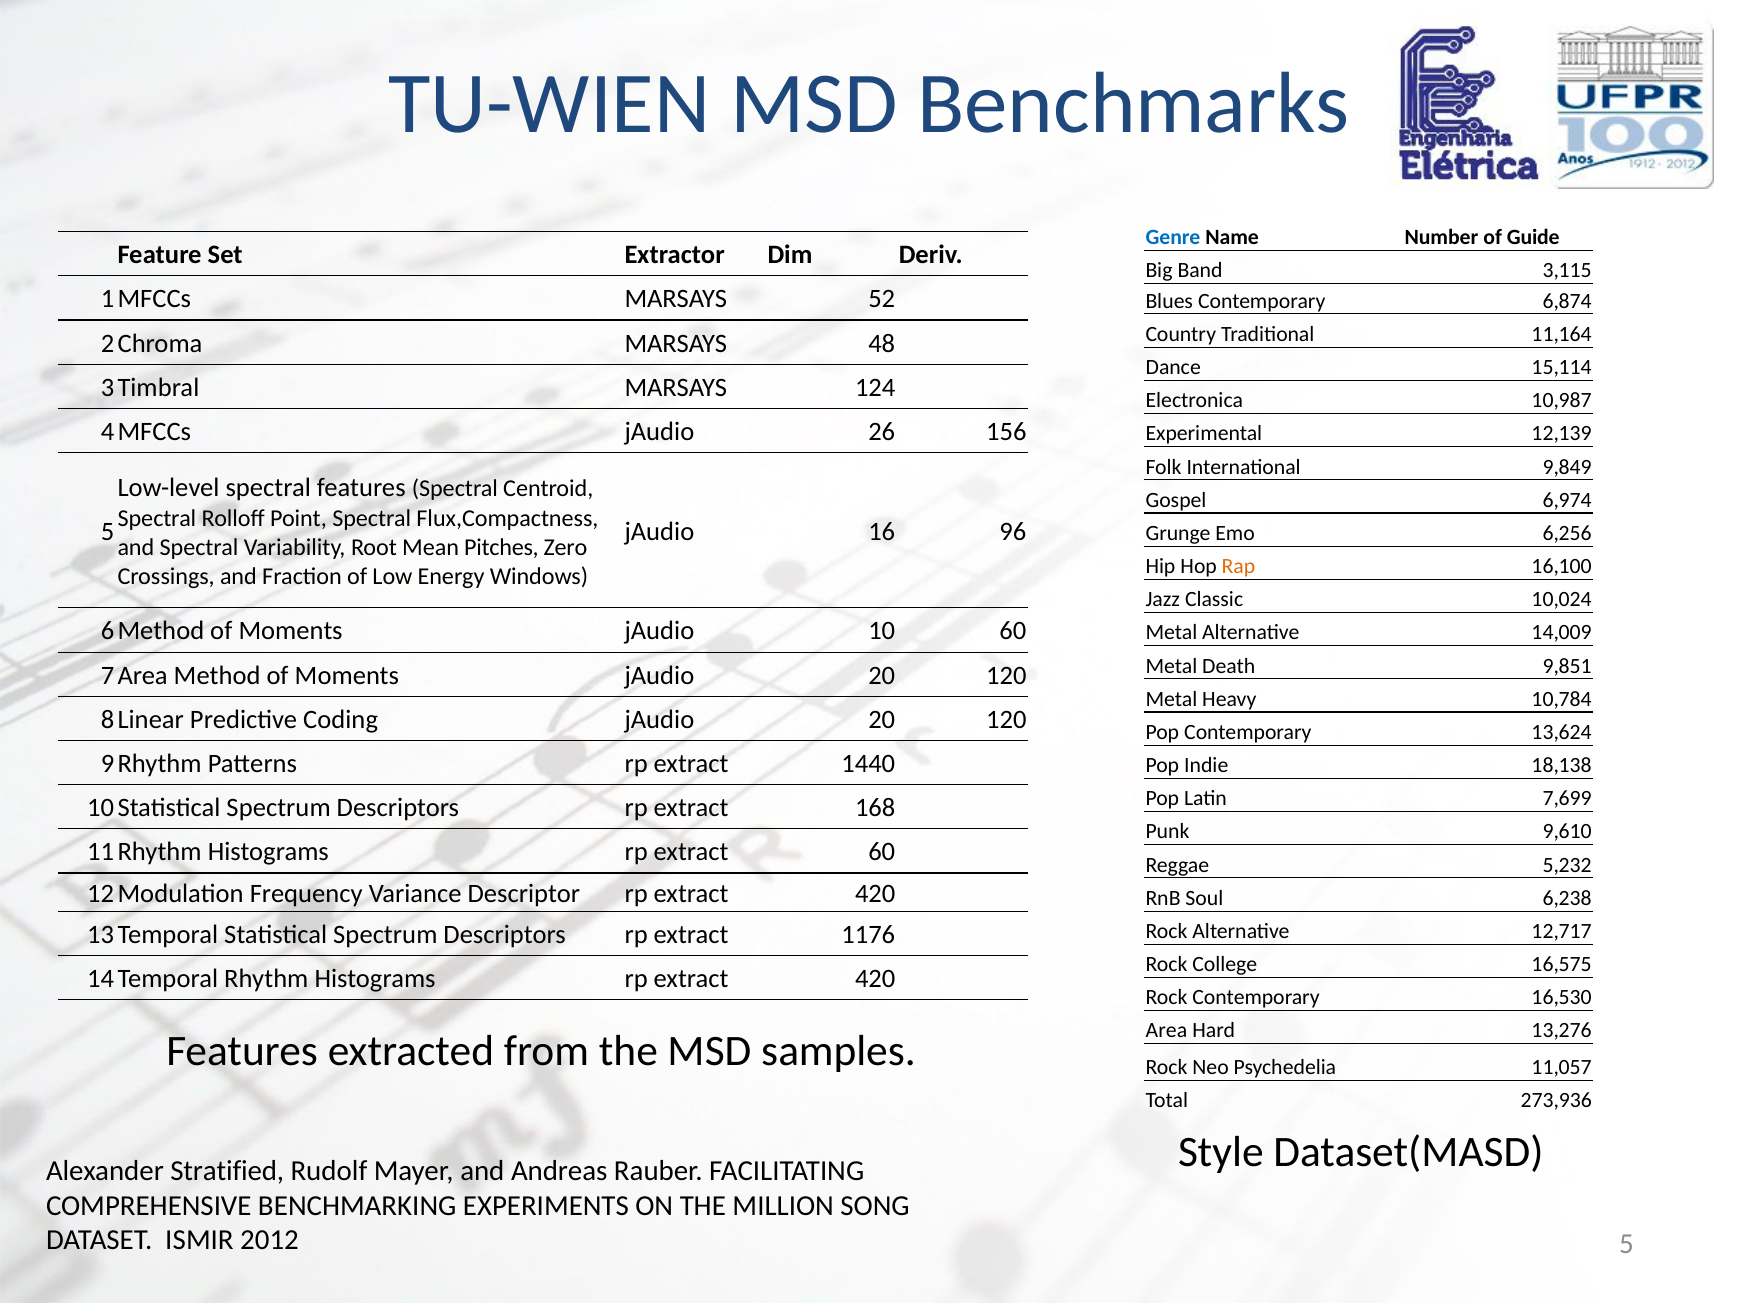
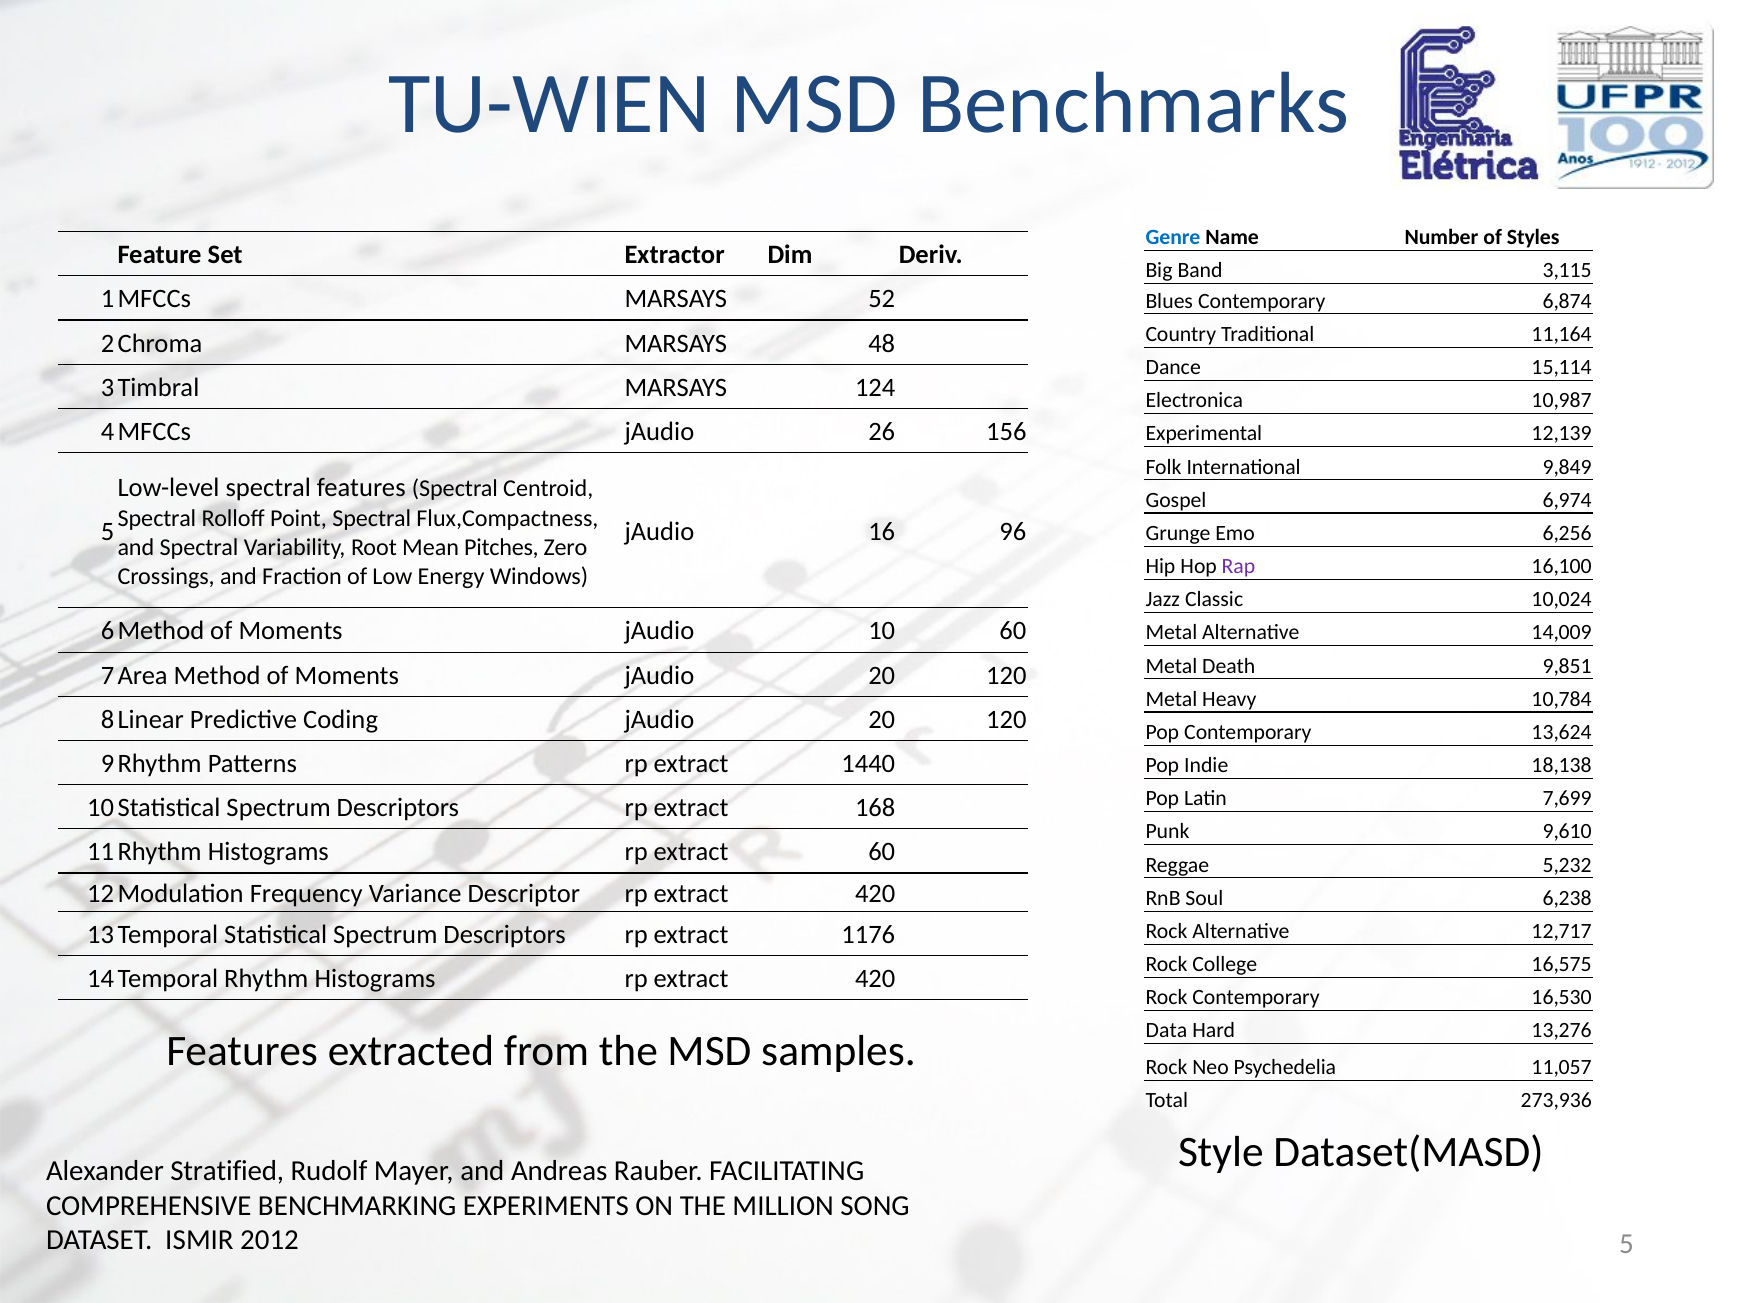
Guide: Guide -> Styles
Rap colour: orange -> purple
Area: Area -> Data
